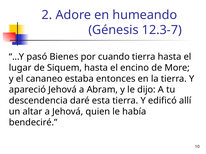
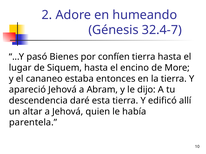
12.3-7: 12.3-7 -> 32.4-7
cuando: cuando -> confíen
bendeciré: bendeciré -> parentela
